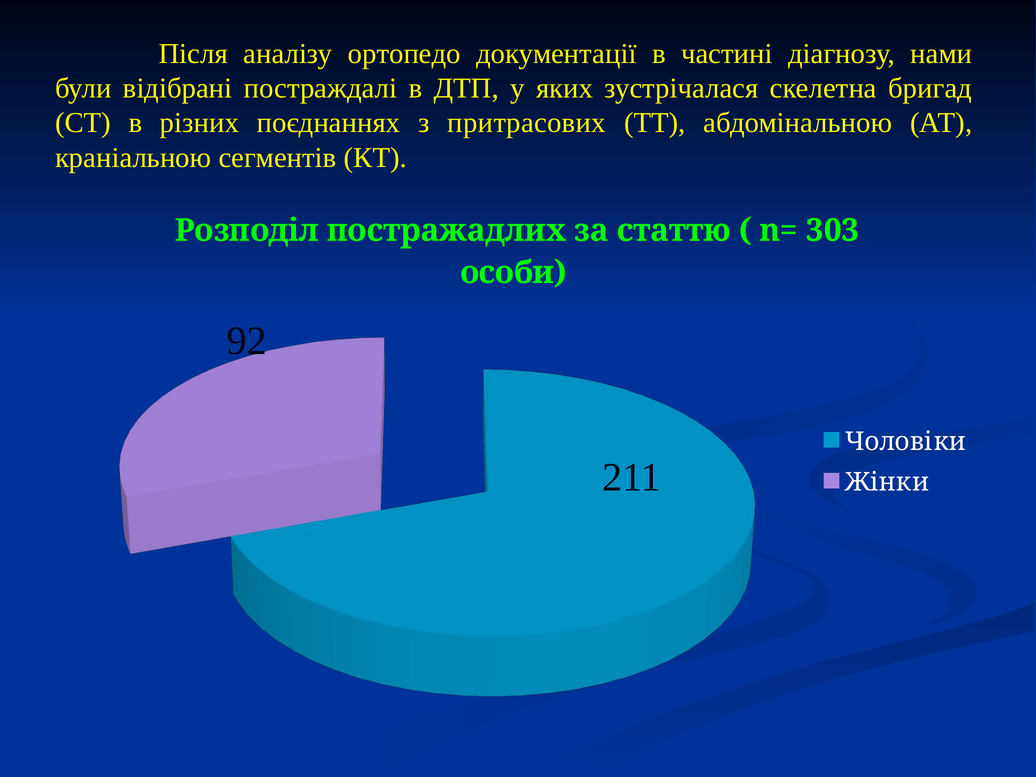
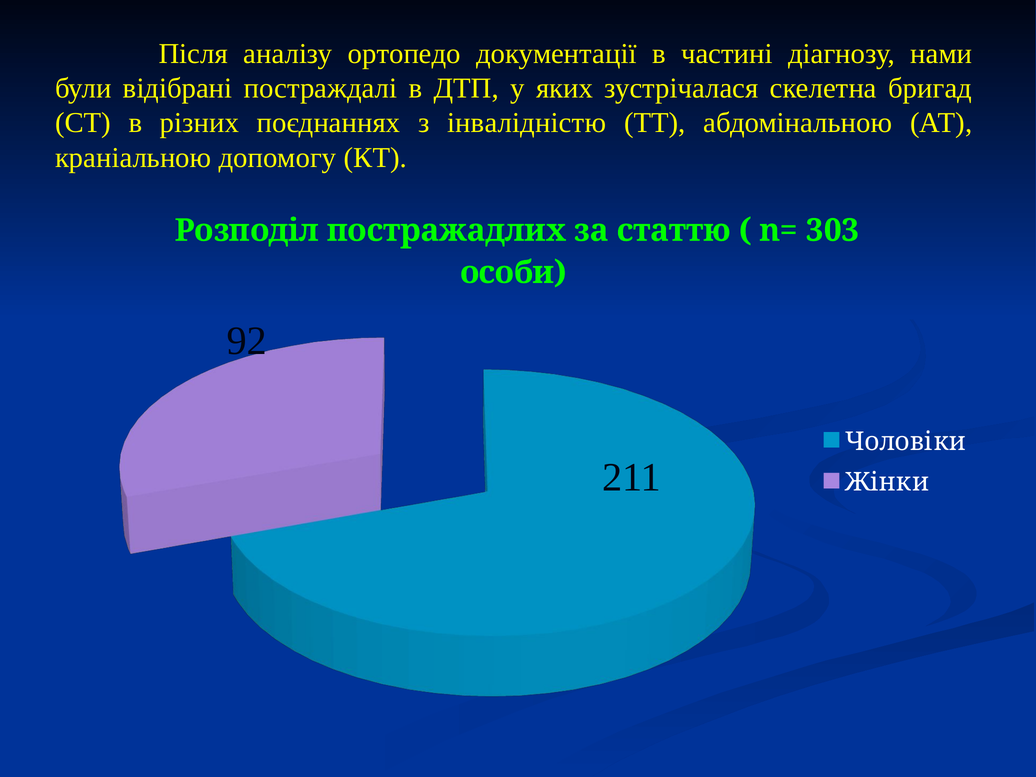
притрасових: притрасових -> інвалідністю
сегментів: сегментів -> допомогу
